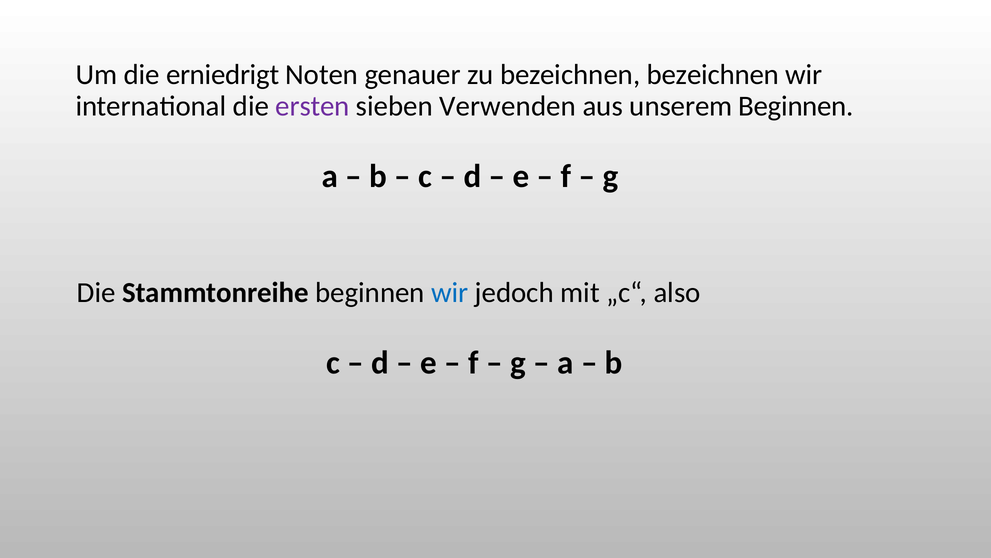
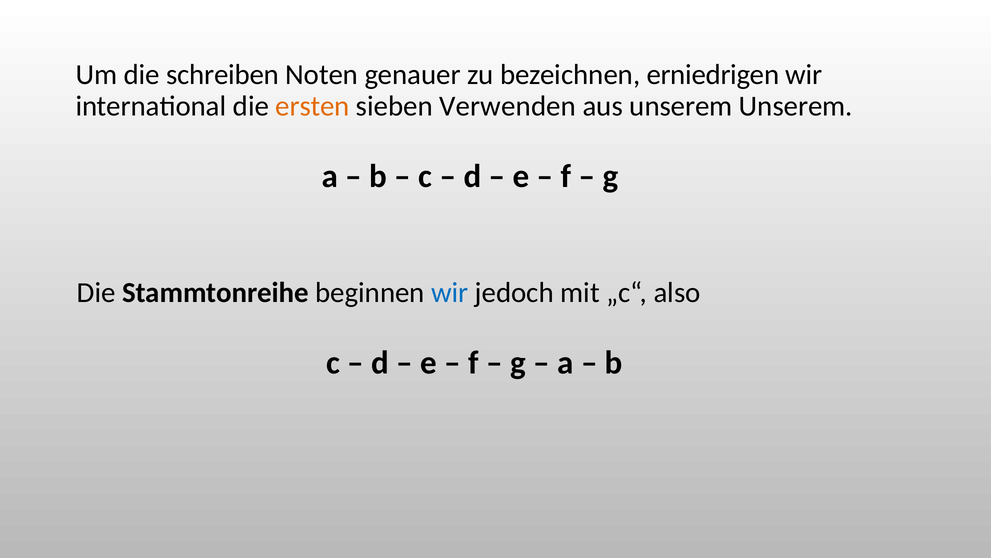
erniedrigt: erniedrigt -> schreiben
bezeichnen bezeichnen: bezeichnen -> erniedrigen
ersten colour: purple -> orange
unserem Beginnen: Beginnen -> Unserem
